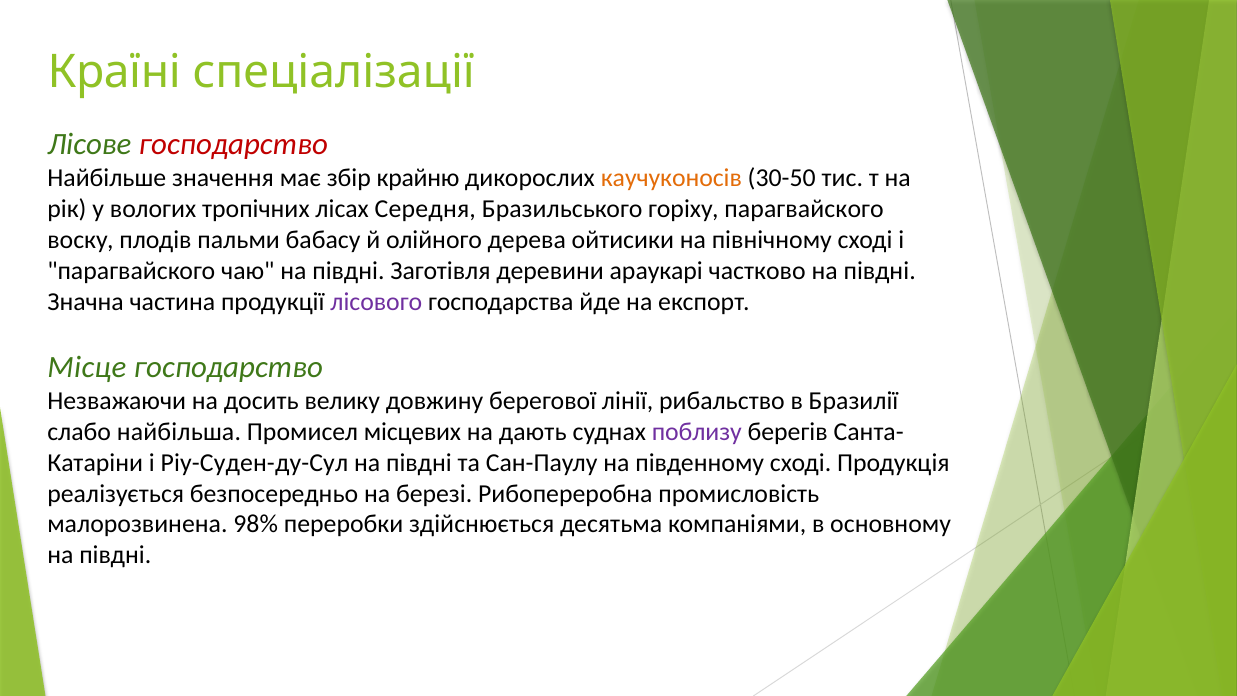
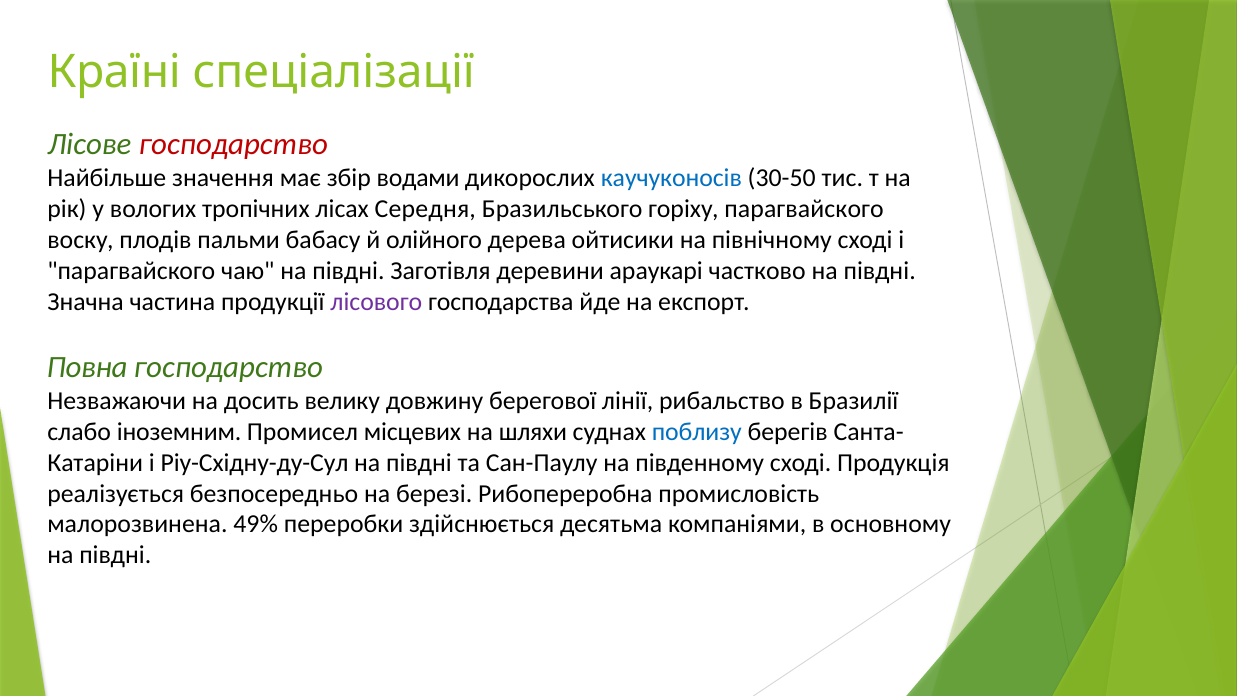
крайню: крайню -> водами
каучуконосів colour: orange -> blue
Місце: Місце -> Повна
найбільша: найбільша -> іноземним
дають: дають -> шляхи
поблизу colour: purple -> blue
Ріу-Суден-ду-Сул: Ріу-Суден-ду-Сул -> Ріу-Східну-ду-Сул
98%: 98% -> 49%
